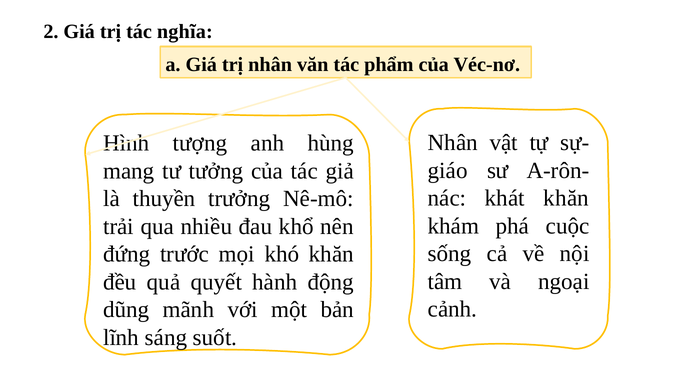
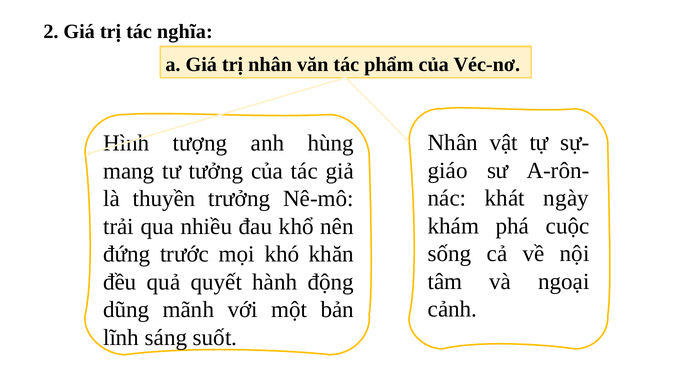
khát khăn: khăn -> ngày
